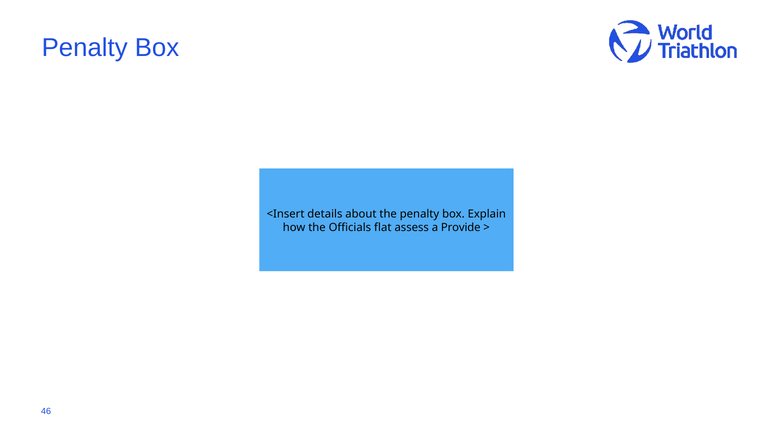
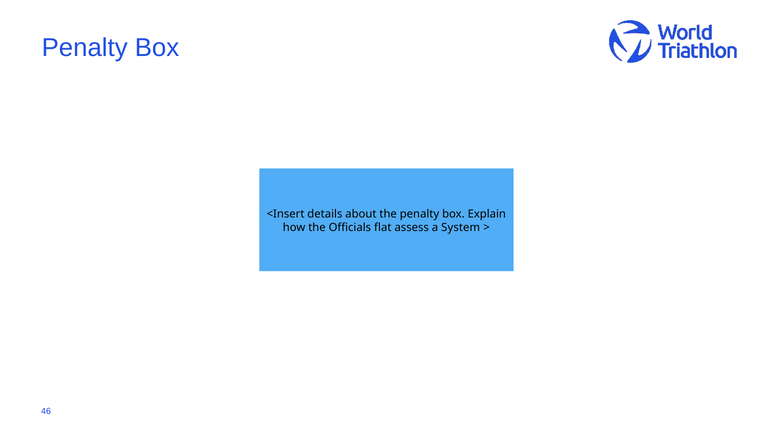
Provide: Provide -> System
